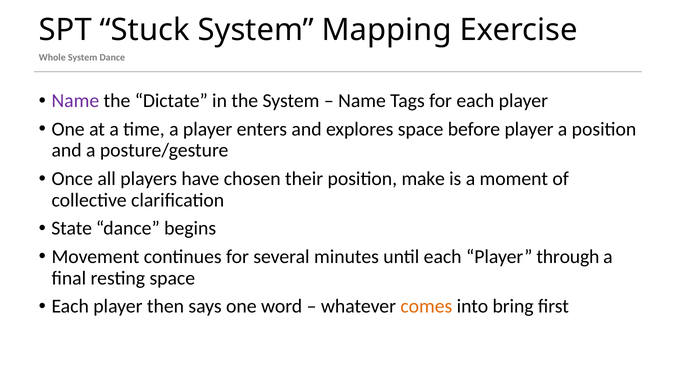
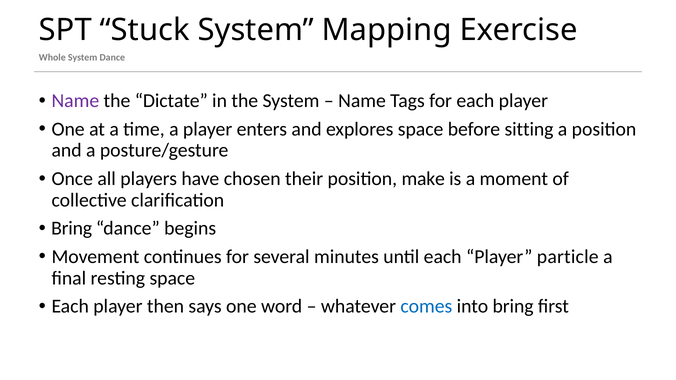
before player: player -> sitting
State at (72, 229): State -> Bring
through: through -> particle
comes colour: orange -> blue
